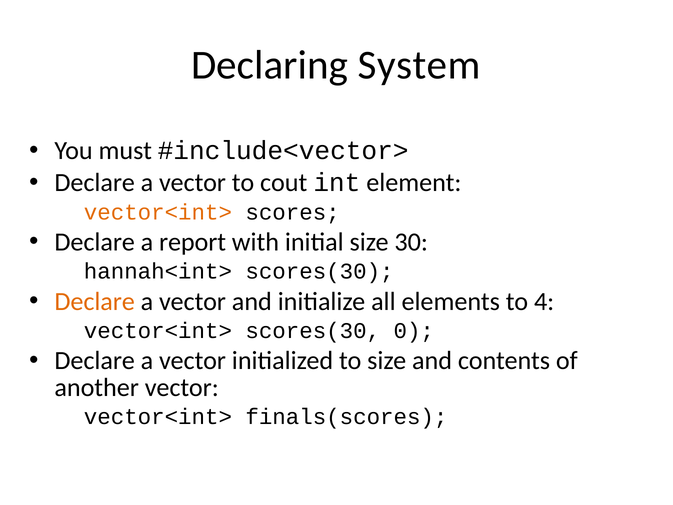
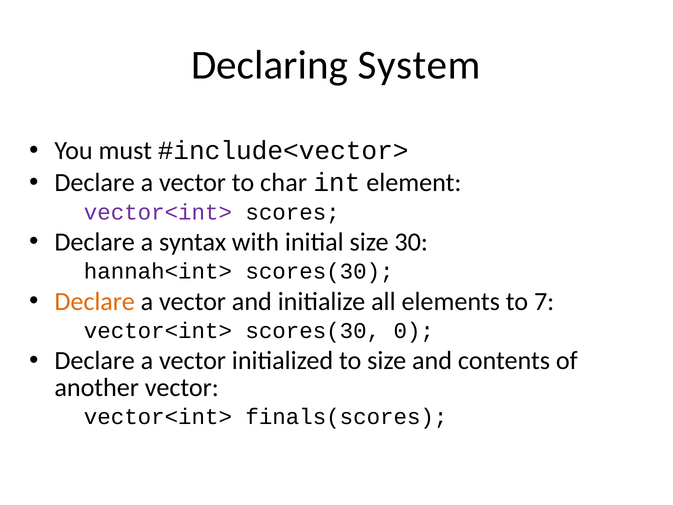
cout: cout -> char
vector<int> at (158, 212) colour: orange -> purple
report: report -> syntax
4: 4 -> 7
